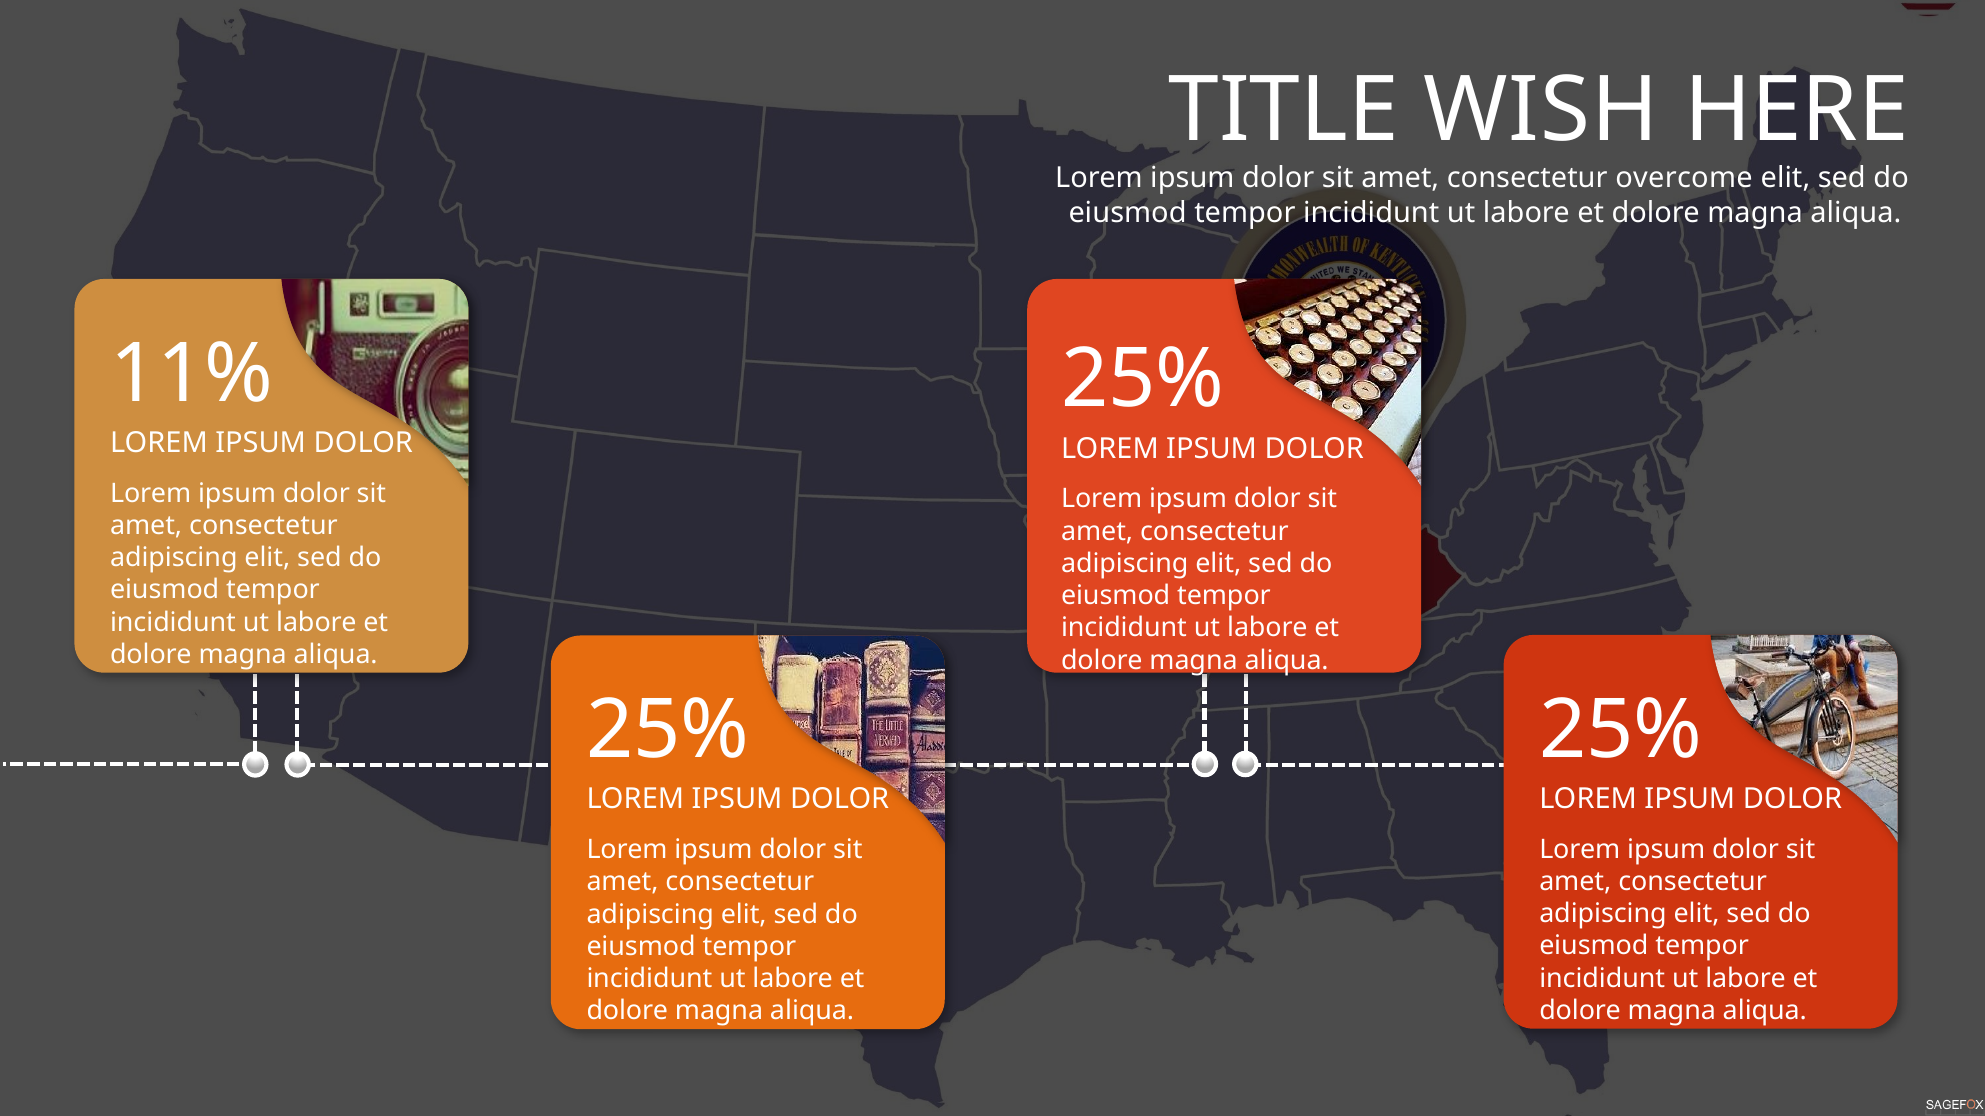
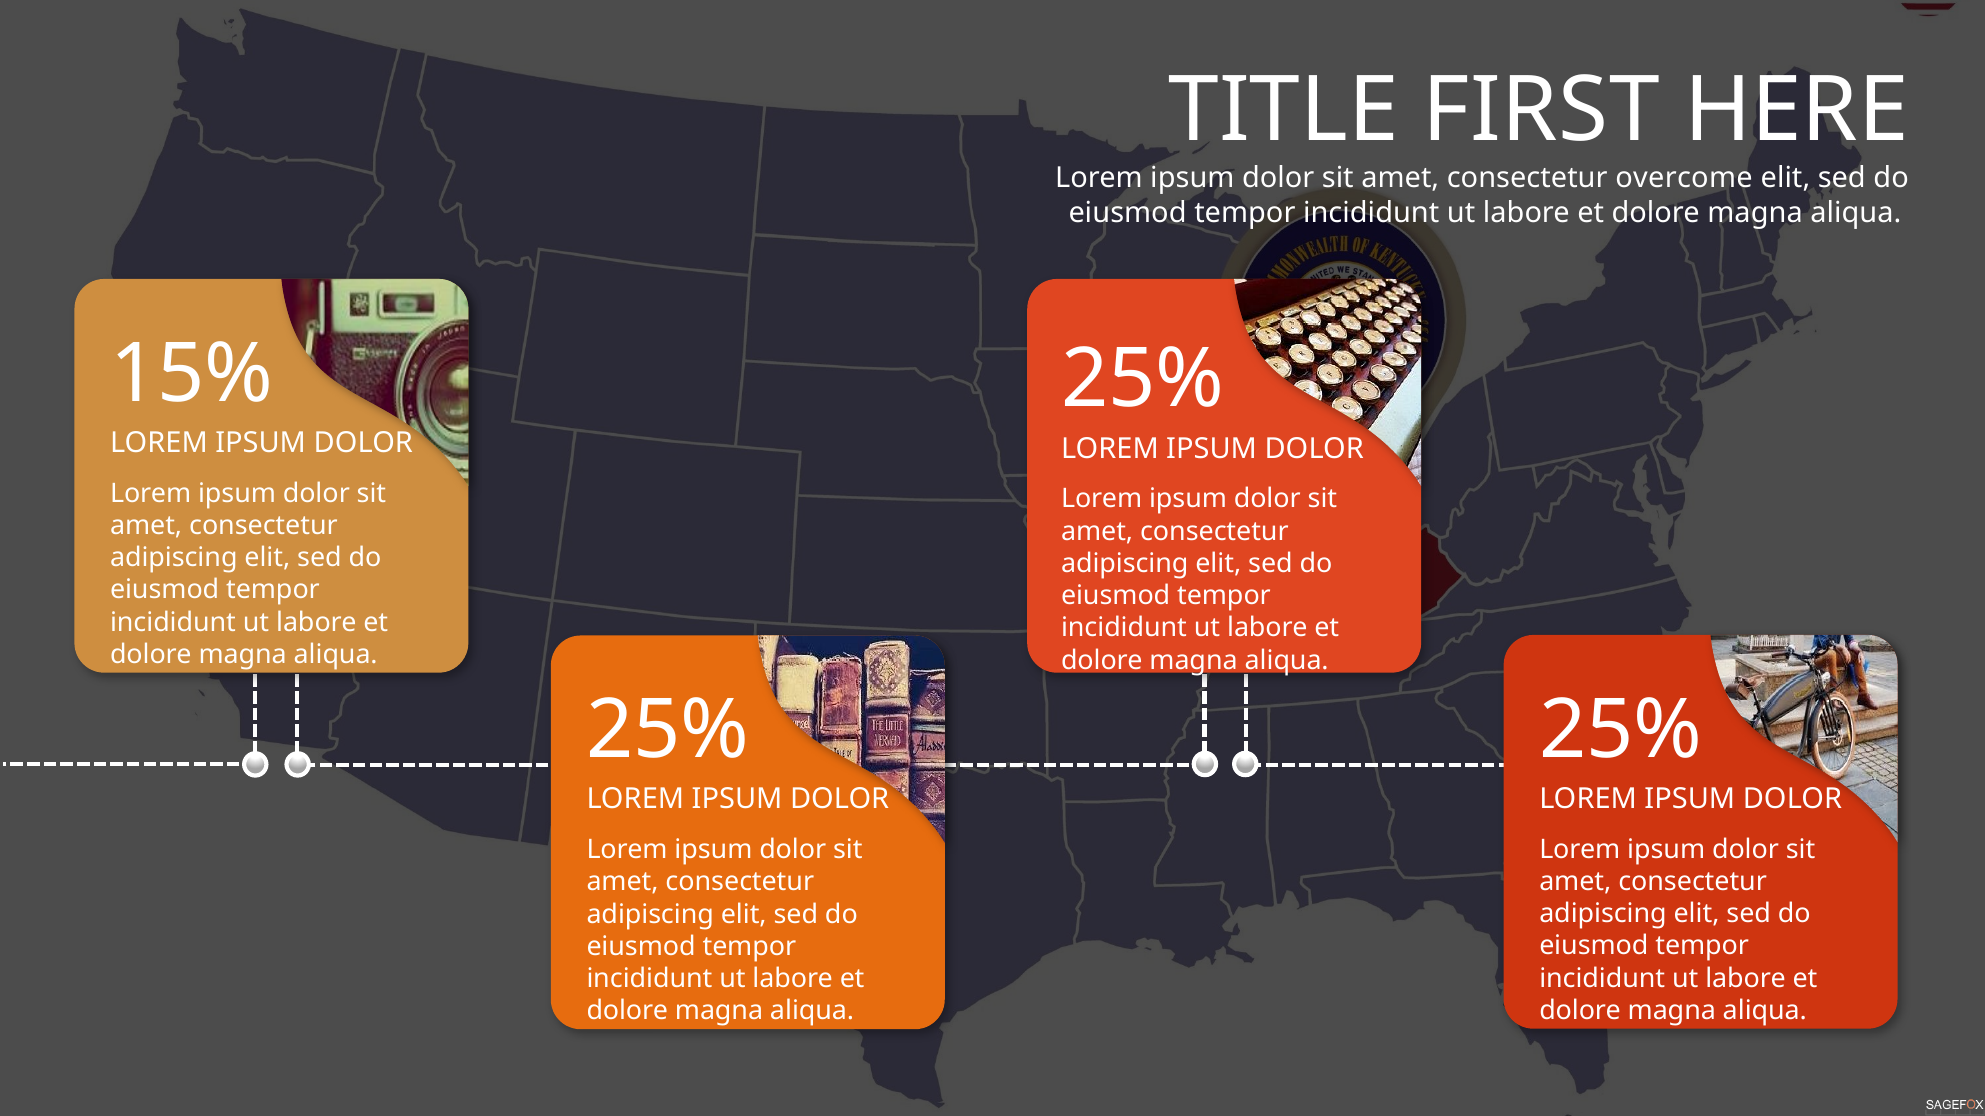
WISH: WISH -> FIRST
11%: 11% -> 15%
